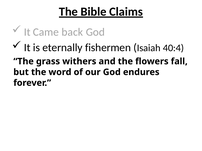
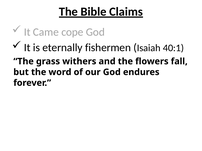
back: back -> cope
40:4: 40:4 -> 40:1
